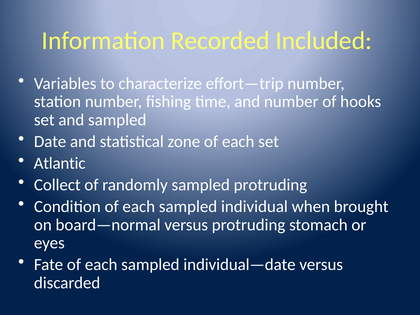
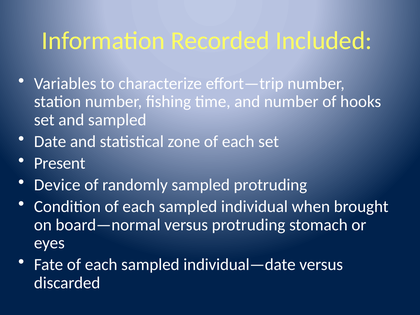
Atlantic: Atlantic -> Present
Collect: Collect -> Device
